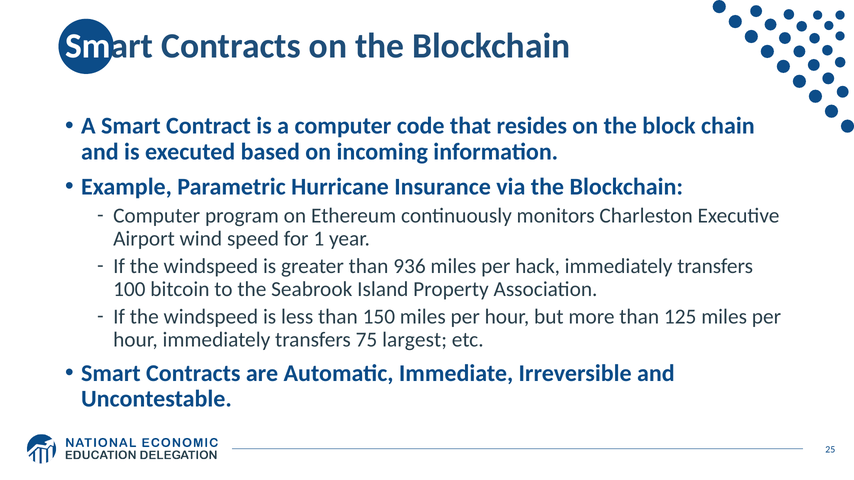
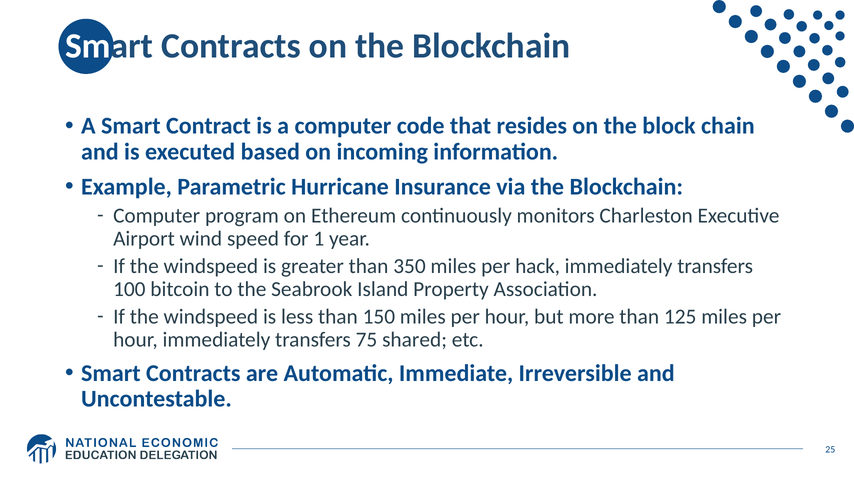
936: 936 -> 350
largest: largest -> shared
